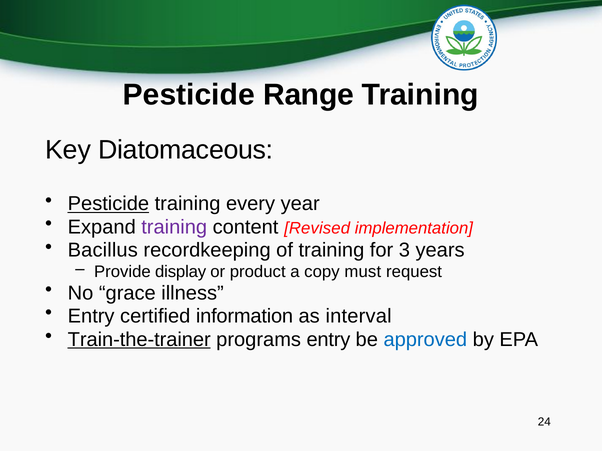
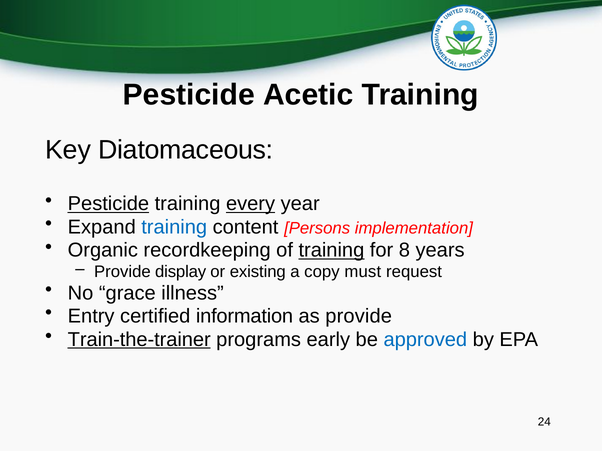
Range: Range -> Acetic
every underline: none -> present
training at (174, 227) colour: purple -> blue
Revised: Revised -> Persons
Bacillus: Bacillus -> Organic
training at (331, 251) underline: none -> present
3: 3 -> 8
product: product -> existing
as interval: interval -> provide
programs entry: entry -> early
